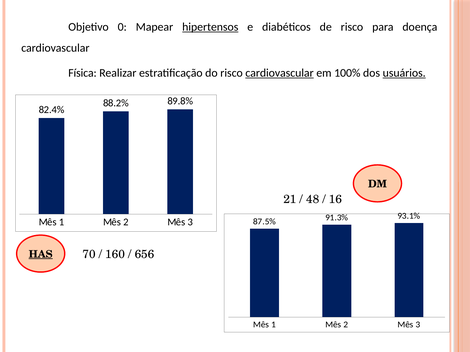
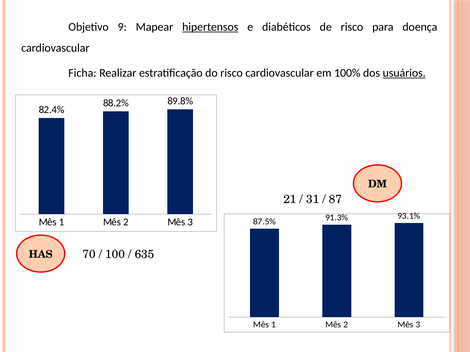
0: 0 -> 9
Física: Física -> Ficha
cardiovascular at (280, 73) underline: present -> none
48: 48 -> 31
16: 16 -> 87
160: 160 -> 100
656: 656 -> 635
HAS underline: present -> none
